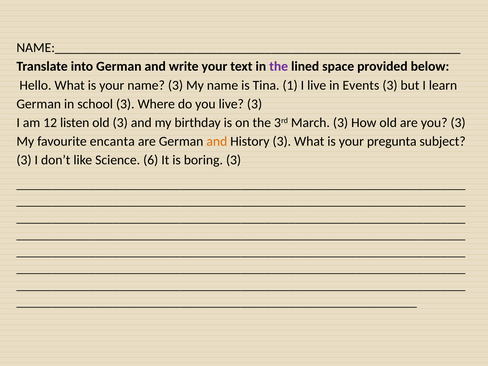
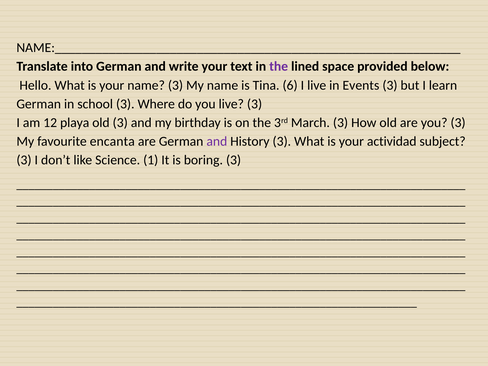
1: 1 -> 6
listen: listen -> playa
and at (217, 141) colour: orange -> purple
pregunta: pregunta -> actividad
6: 6 -> 1
